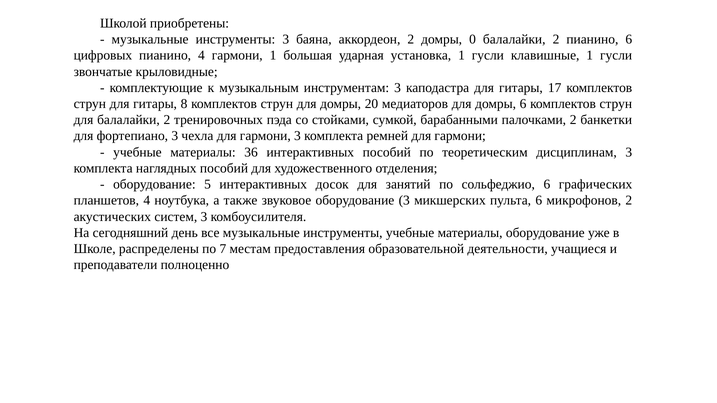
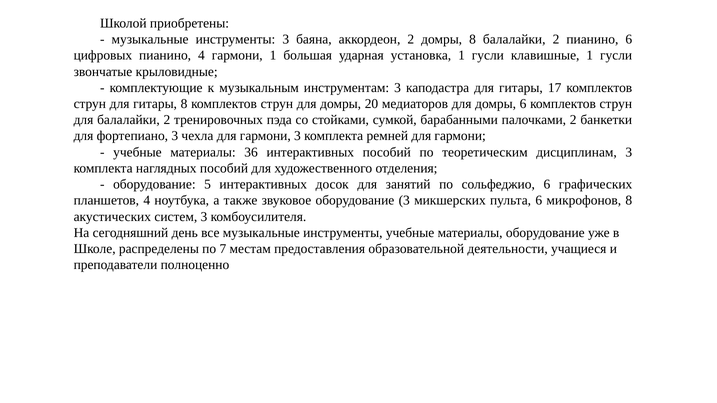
домры 0: 0 -> 8
микрофонов 2: 2 -> 8
